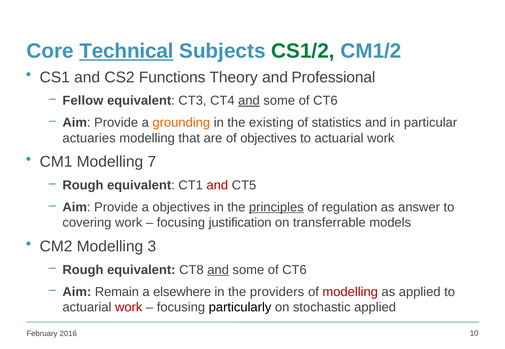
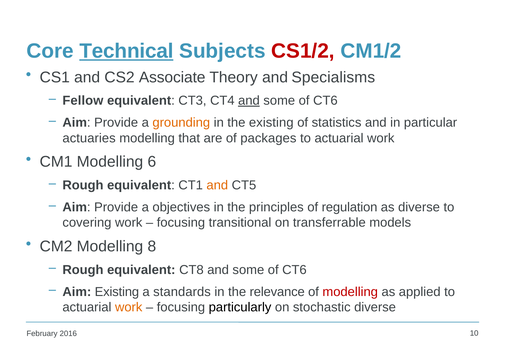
CS1/2 colour: green -> red
Functions: Functions -> Associate
Professional: Professional -> Specialisms
of objectives: objectives -> packages
7: 7 -> 6
and at (217, 186) colour: red -> orange
principles underline: present -> none
as answer: answer -> diverse
justification: justification -> transitional
3: 3 -> 8
and at (218, 270) underline: present -> none
Aim Remain: Remain -> Existing
elsewhere: elsewhere -> standards
providers: providers -> relevance
work at (129, 308) colour: red -> orange
stochastic applied: applied -> diverse
